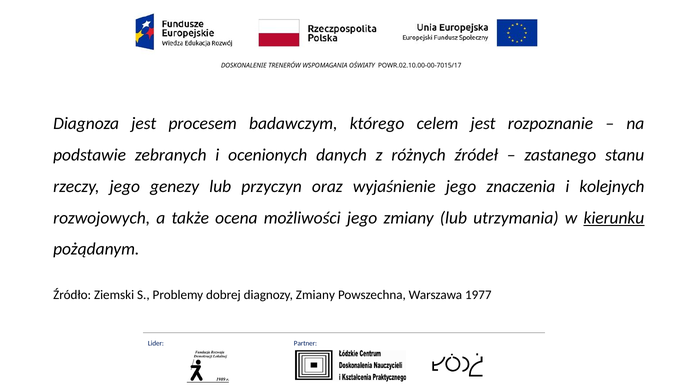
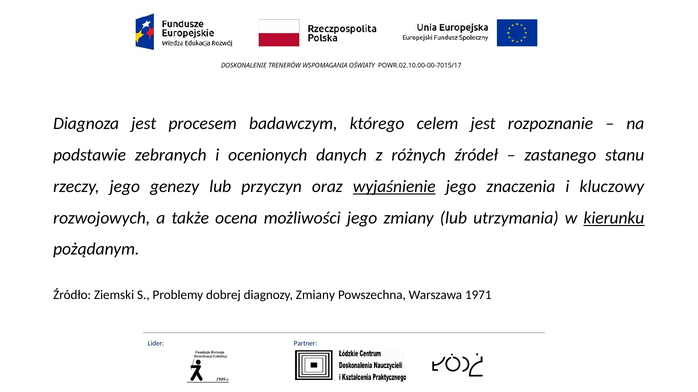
wyjaśnienie underline: none -> present
kolejnych: kolejnych -> kluczowy
1977: 1977 -> 1971
